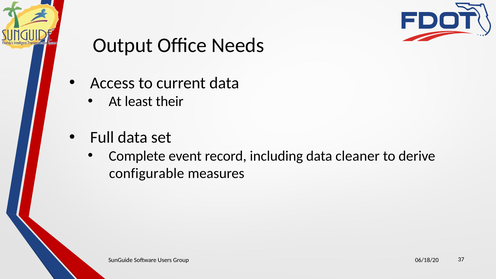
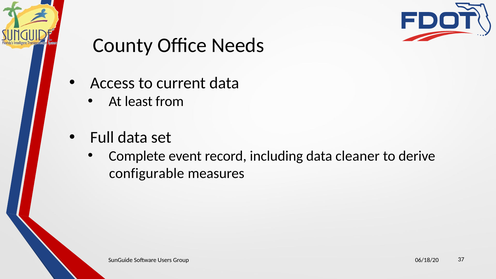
Output: Output -> County
their: their -> from
